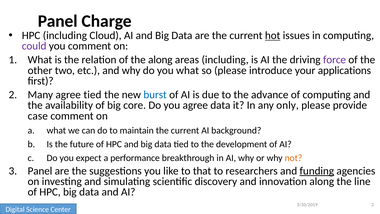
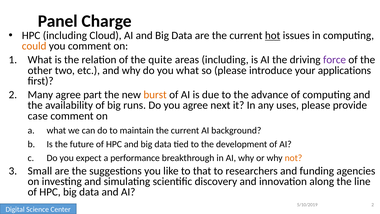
could colour: purple -> orange
the along: along -> quite
agree tied: tied -> part
burst colour: blue -> orange
core: core -> runs
agree data: data -> next
only: only -> uses
Panel at (40, 171): Panel -> Small
funding underline: present -> none
